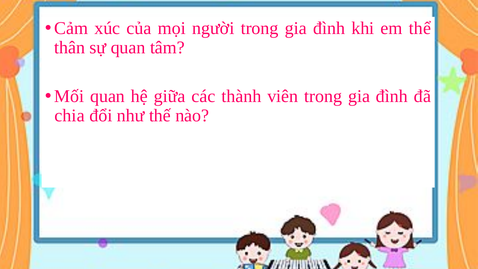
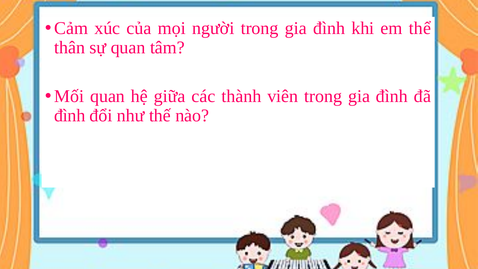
chia at (70, 116): chia -> đình
